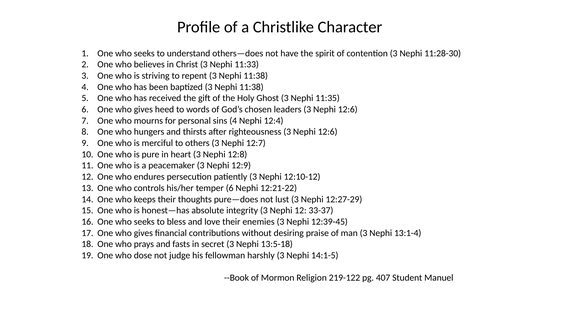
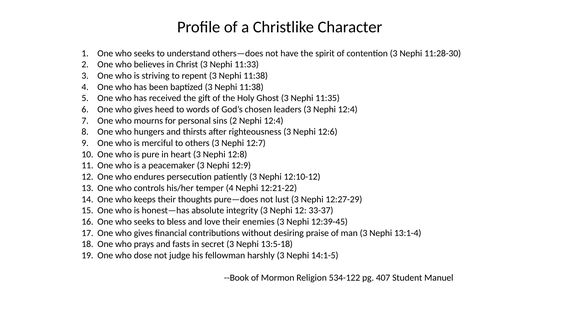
leaders 3 Nephi 12:6: 12:6 -> 12:4
sins 4: 4 -> 2
temper 6: 6 -> 4
219-122: 219-122 -> 534-122
